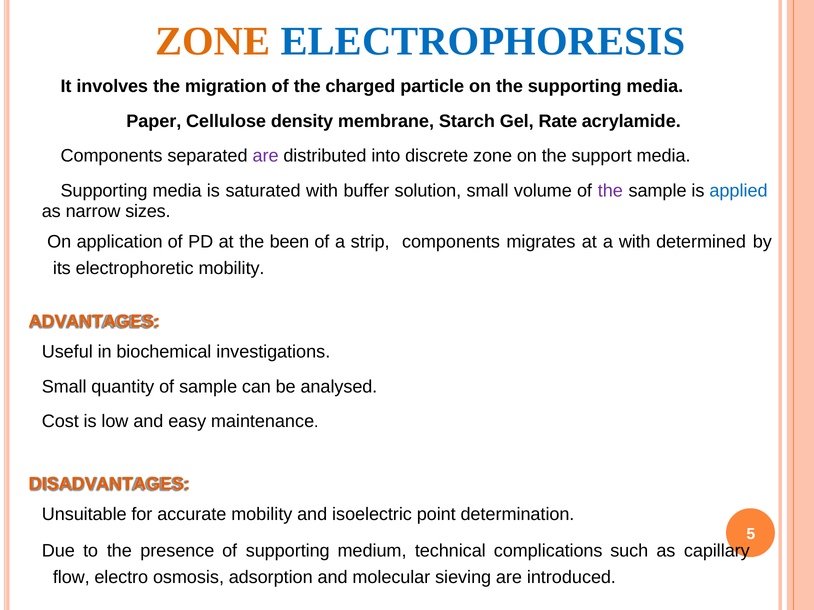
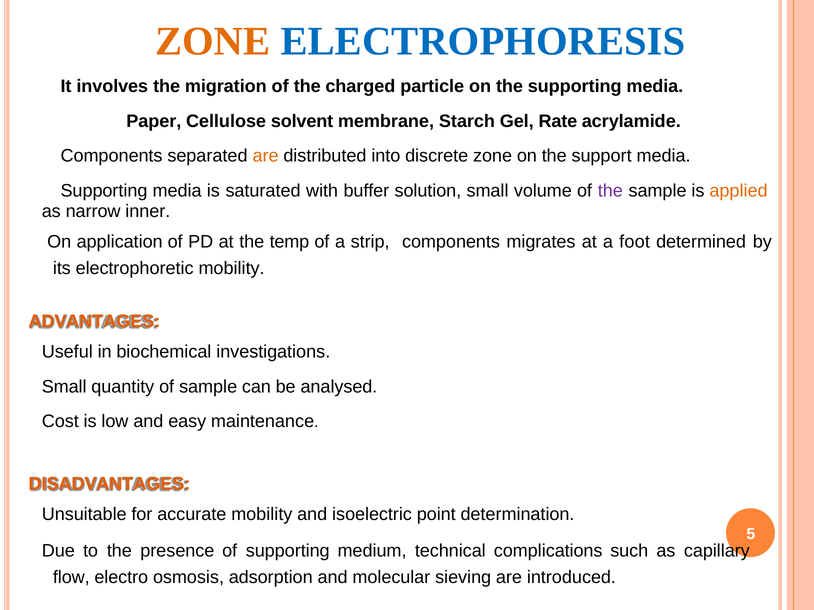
density: density -> solvent
are at (266, 156) colour: purple -> orange
applied colour: blue -> orange
sizes: sizes -> inner
a with: with -> foot
been: been -> temp
